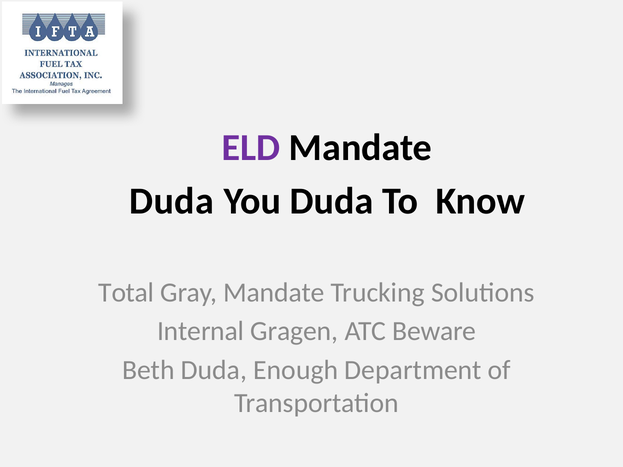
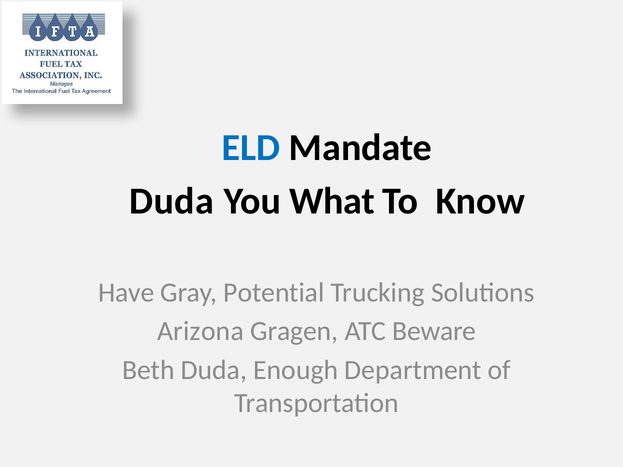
ELD colour: purple -> blue
You Duda: Duda -> What
Total: Total -> Have
Gray Mandate: Mandate -> Potential
Internal: Internal -> Arizona
